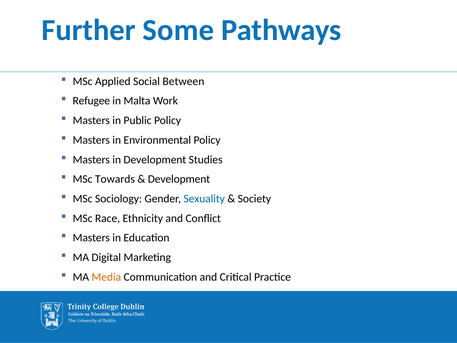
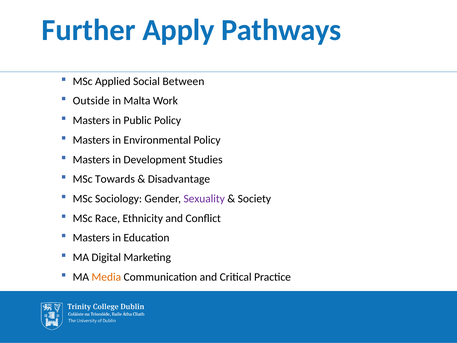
Some: Some -> Apply
Refugee: Refugee -> Outside
Development at (179, 179): Development -> Disadvantage
Sexuality colour: blue -> purple
